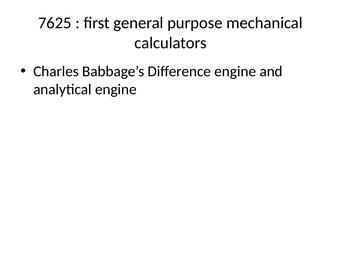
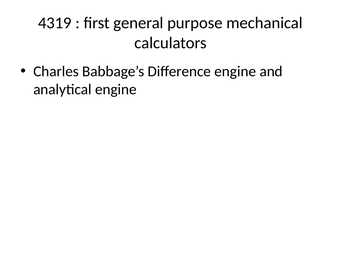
7625: 7625 -> 4319
